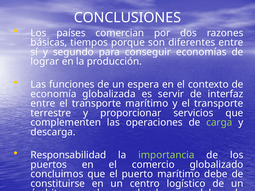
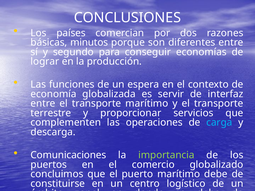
tiempos: tiempos -> minutos
carga colour: light green -> light blue
Responsabilidad: Responsabilidad -> Comunicaciones
